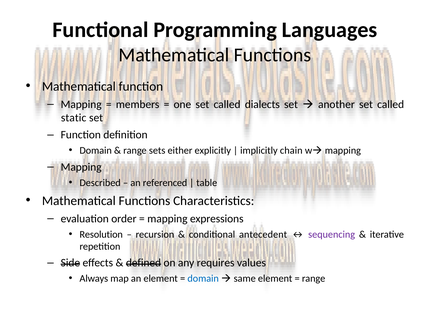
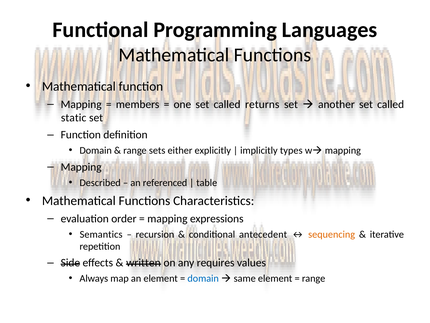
dialects: dialects -> returns
chain: chain -> types
Resolution: Resolution -> Semantics
sequencing colour: purple -> orange
defined: defined -> written
